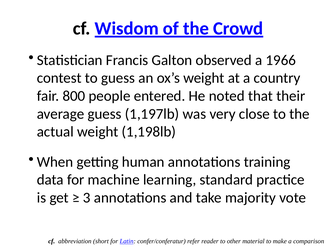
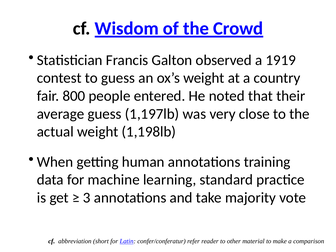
1966: 1966 -> 1919
